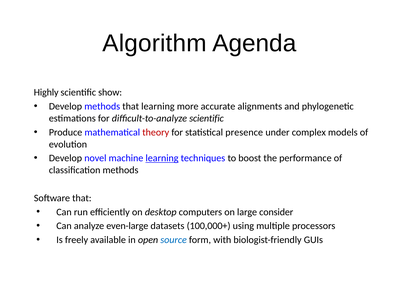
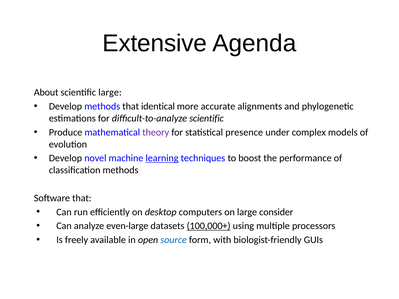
Algorithm: Algorithm -> Extensive
Highly: Highly -> About
scientific show: show -> large
that learning: learning -> identical
theory colour: red -> purple
100,000+ underline: none -> present
